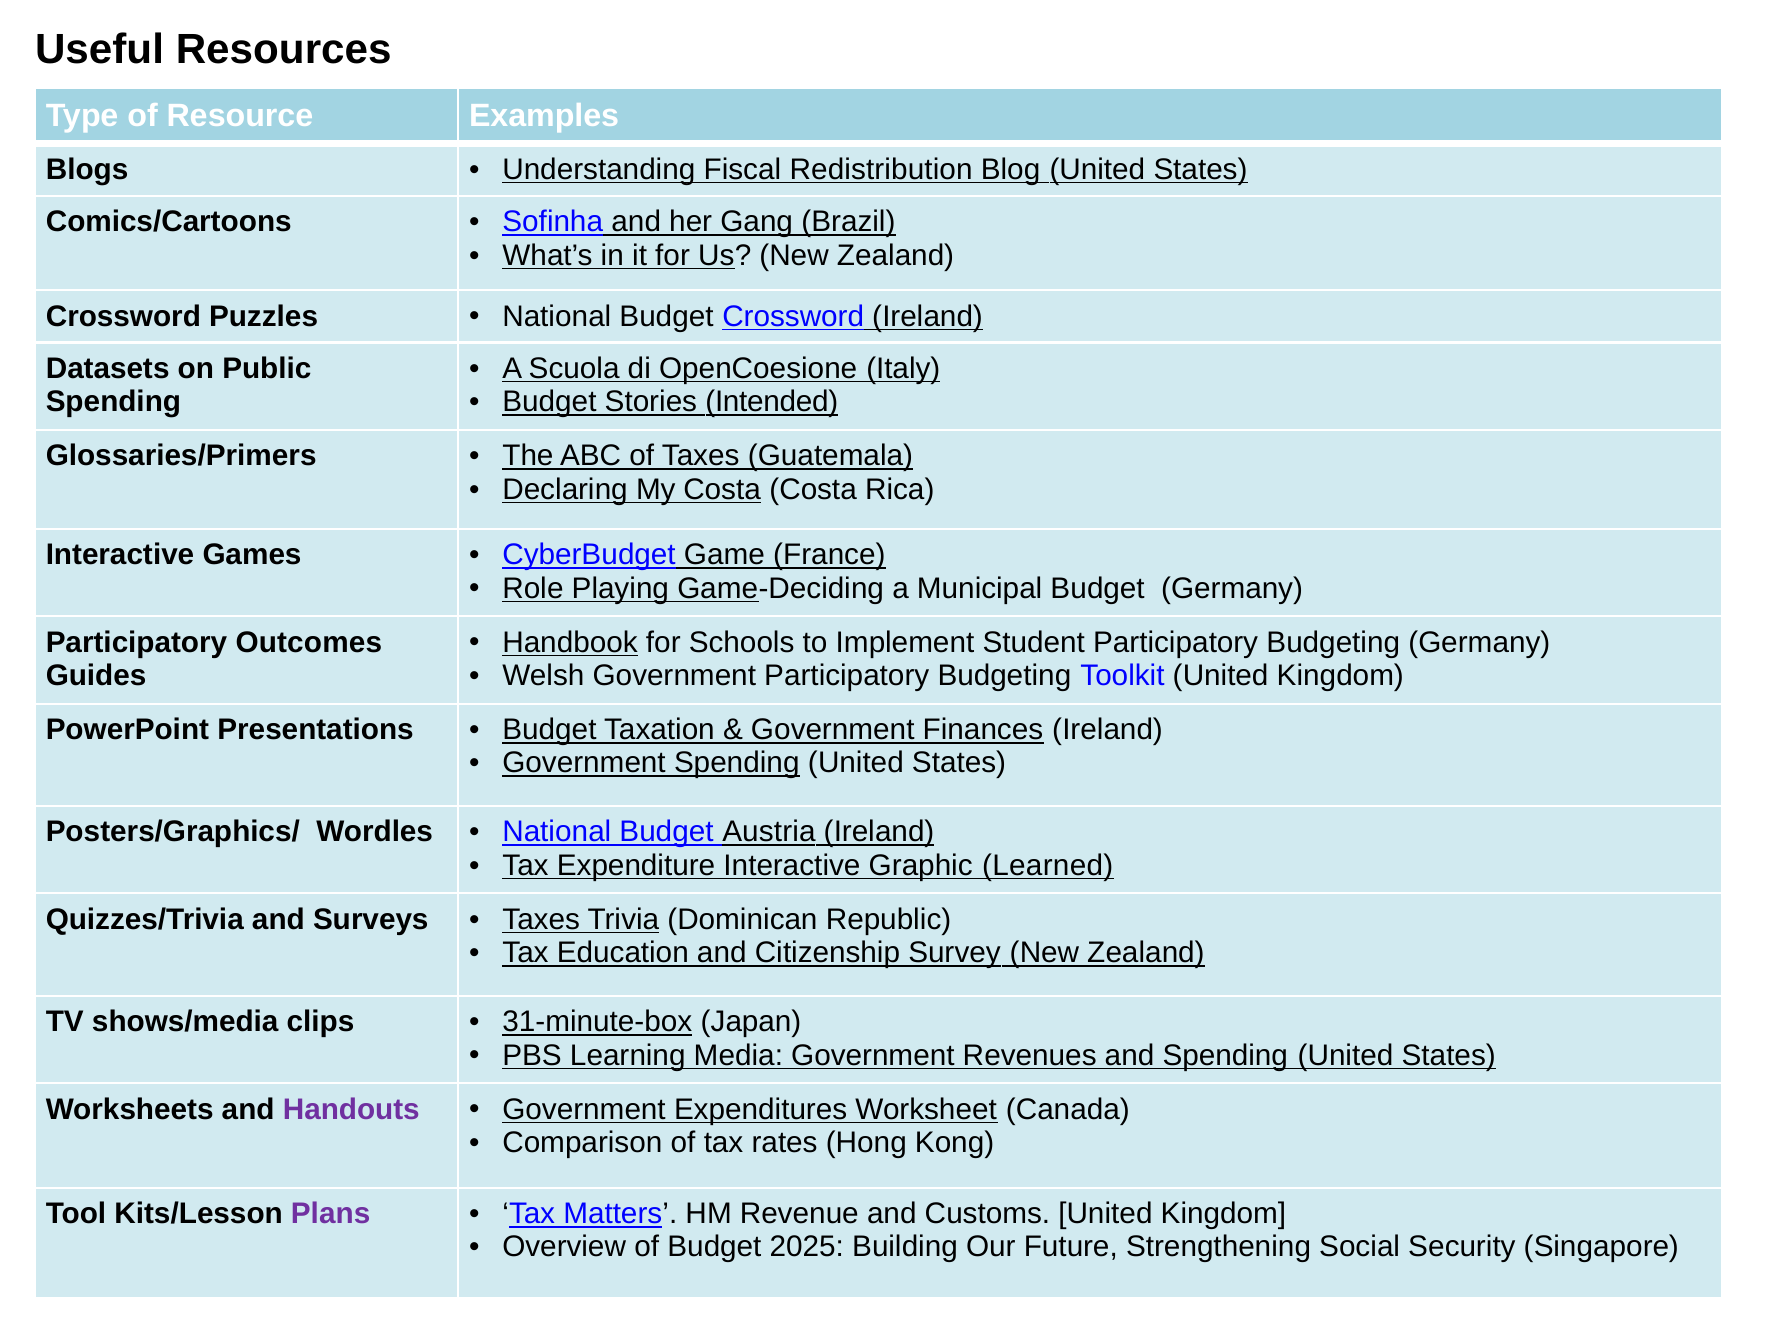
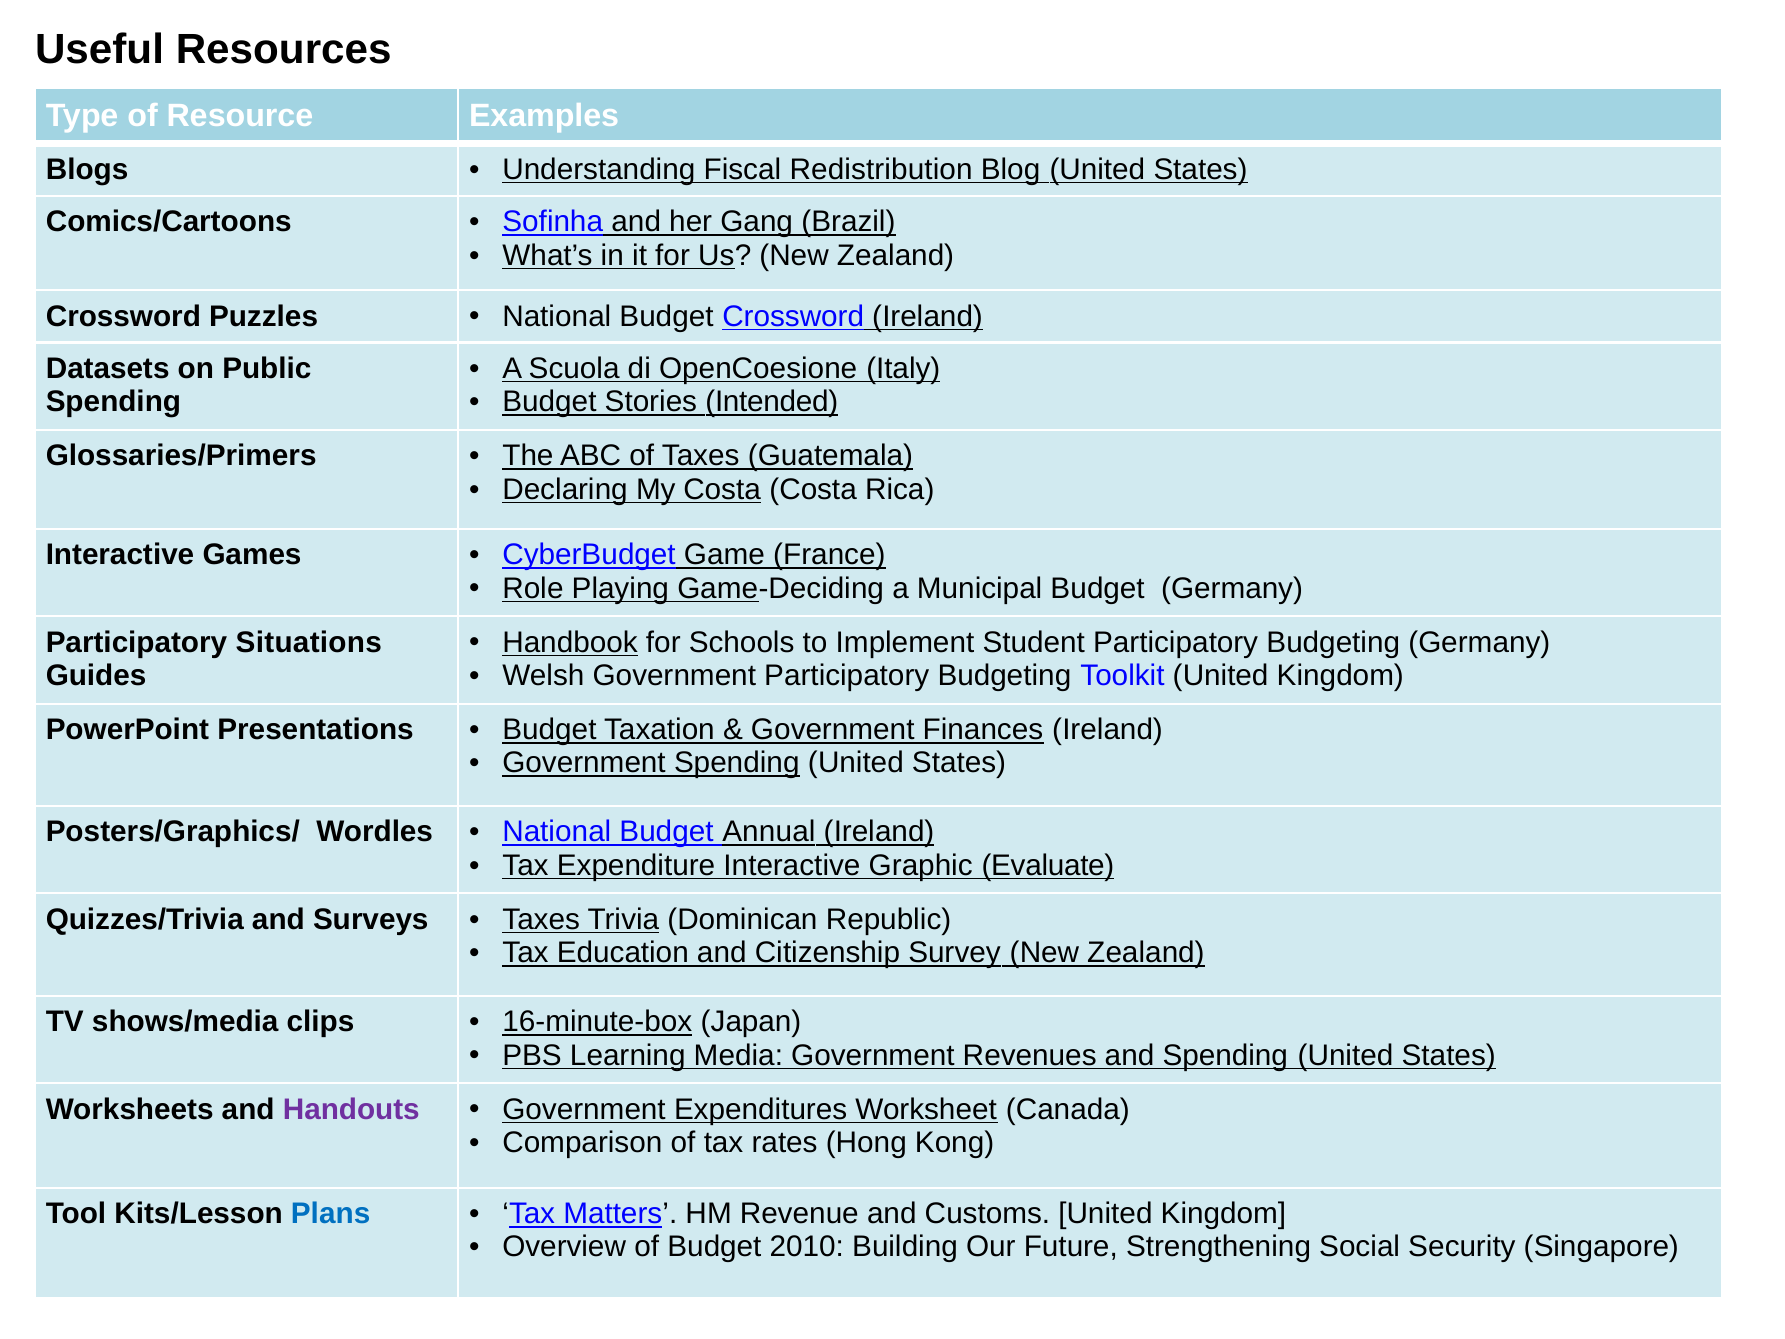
Outcomes: Outcomes -> Situations
Austria: Austria -> Annual
Learned: Learned -> Evaluate
31-minute-box: 31-minute-box -> 16-minute-box
Plans colour: purple -> blue
2025: 2025 -> 2010
